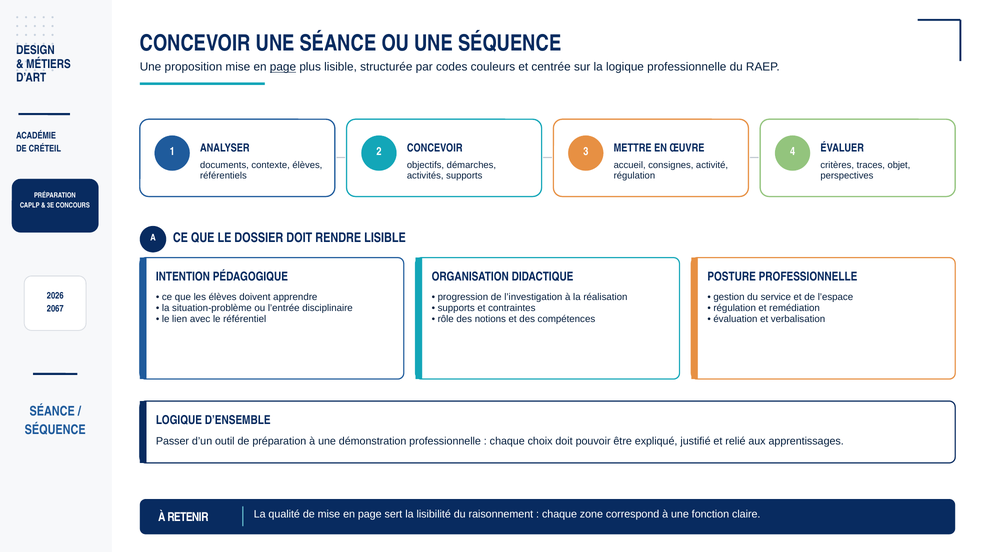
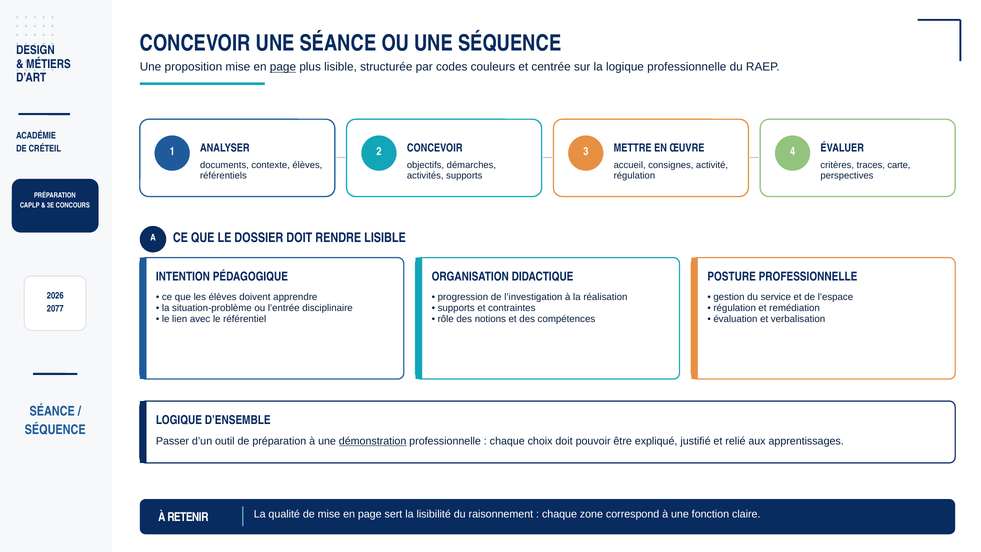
objet: objet -> carte
2067: 2067 -> 2077
démonstration underline: none -> present
